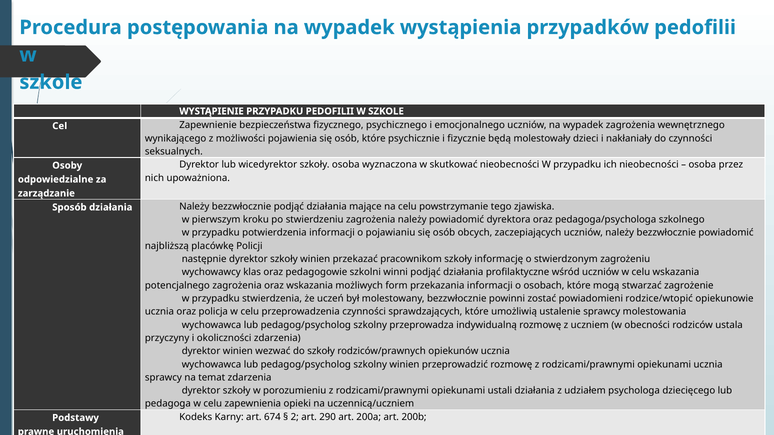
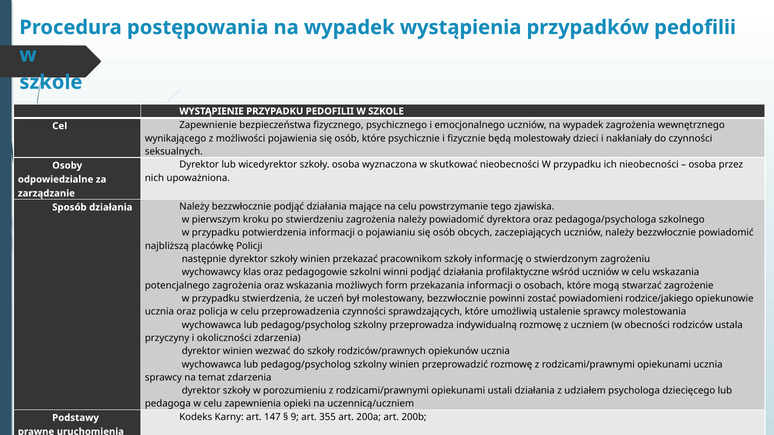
rodzice/wtopić: rodzice/wtopić -> rodzice/jakiego
674: 674 -> 147
2: 2 -> 9
290: 290 -> 355
